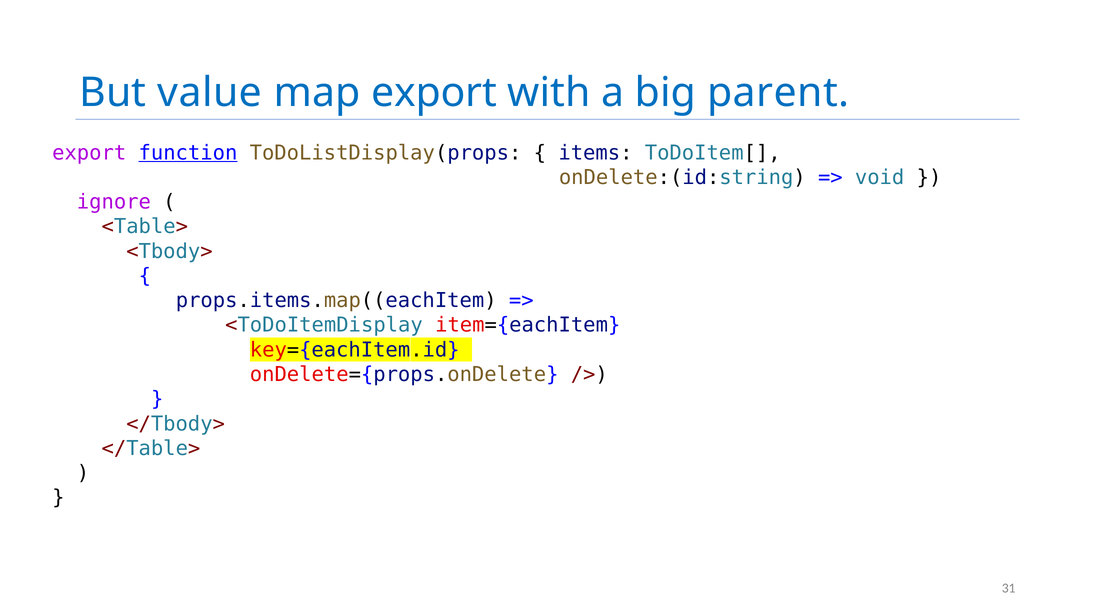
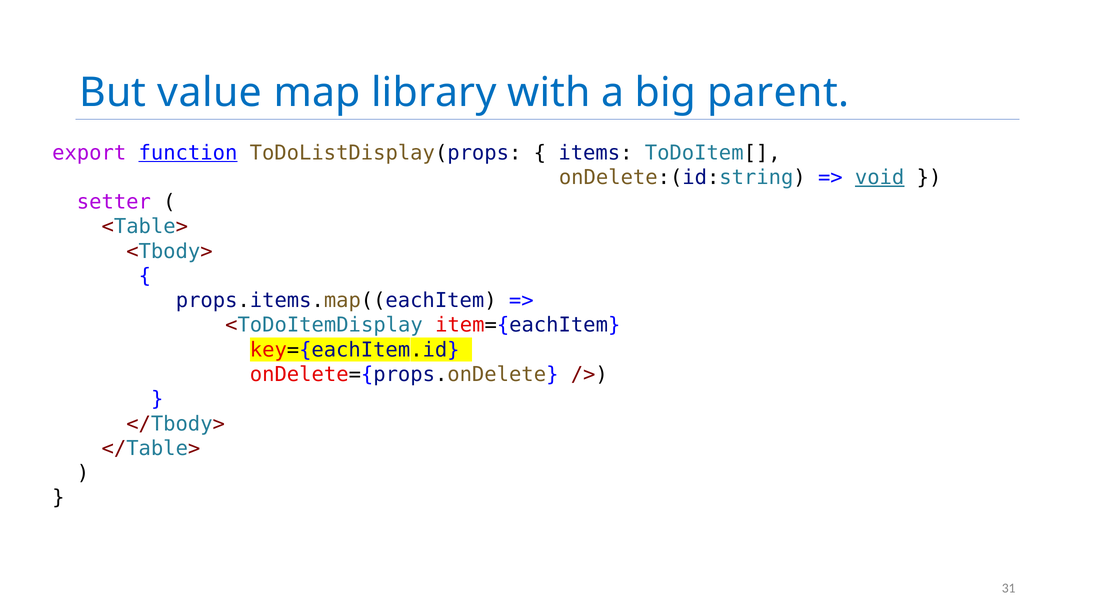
map export: export -> library
void underline: none -> present
ignore: ignore -> setter
